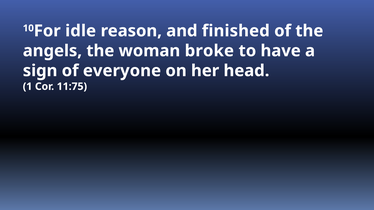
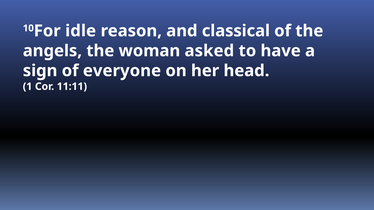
finished: finished -> classical
broke: broke -> asked
11:75: 11:75 -> 11:11
